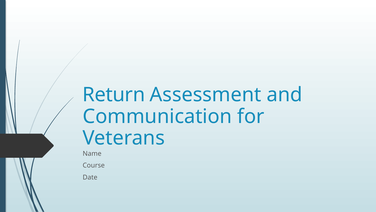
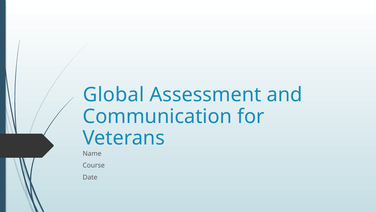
Return: Return -> Global
